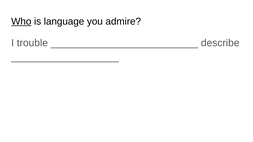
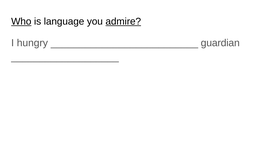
admire underline: none -> present
trouble: trouble -> hungry
describe: describe -> guardian
